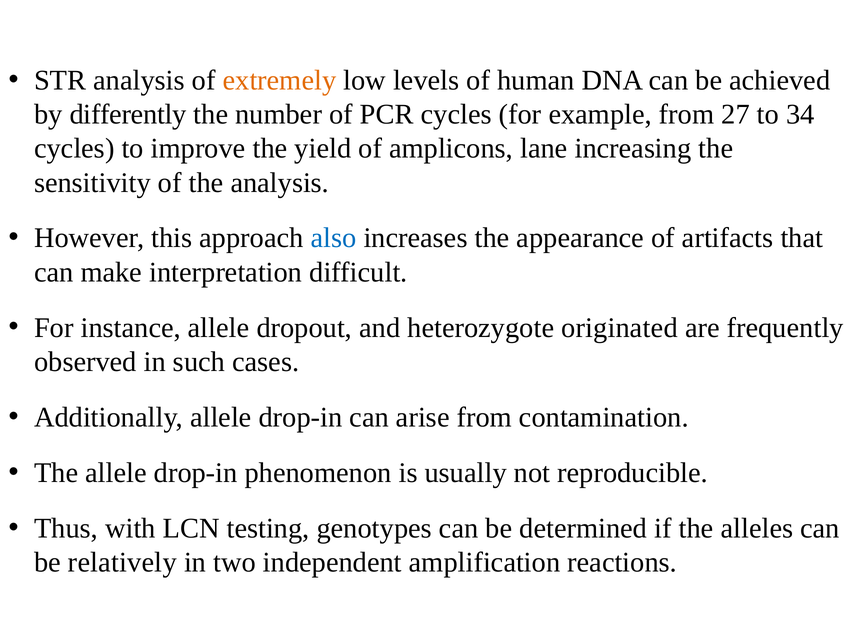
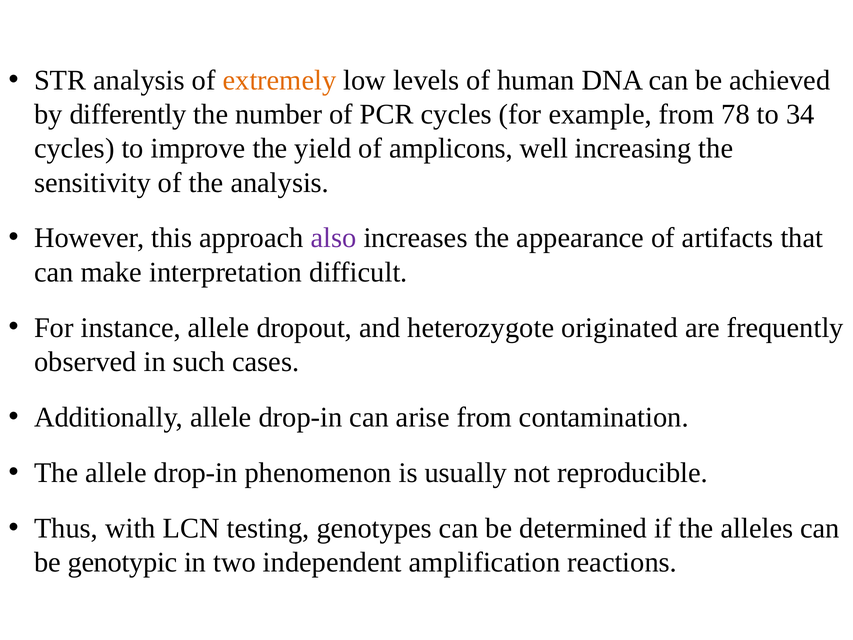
27: 27 -> 78
lane: lane -> well
also colour: blue -> purple
relatively: relatively -> genotypic
